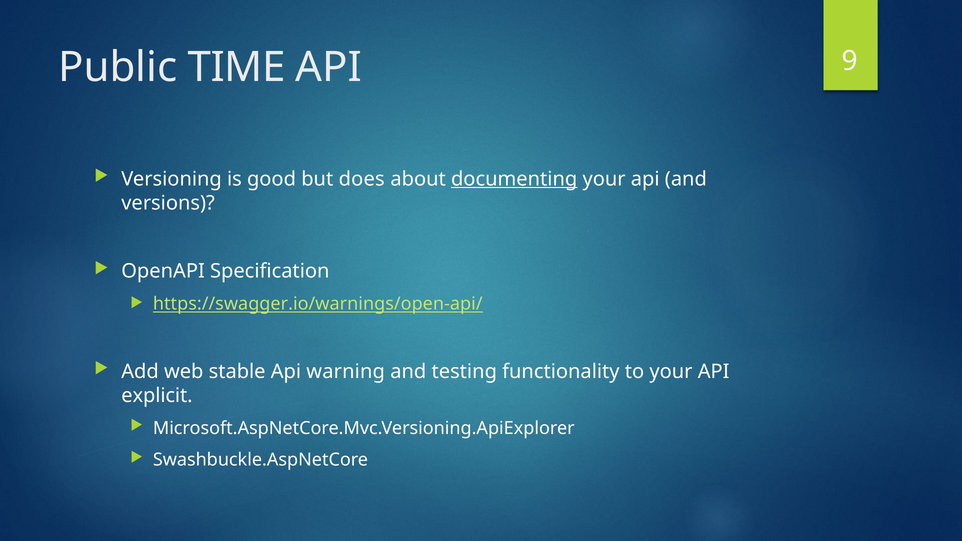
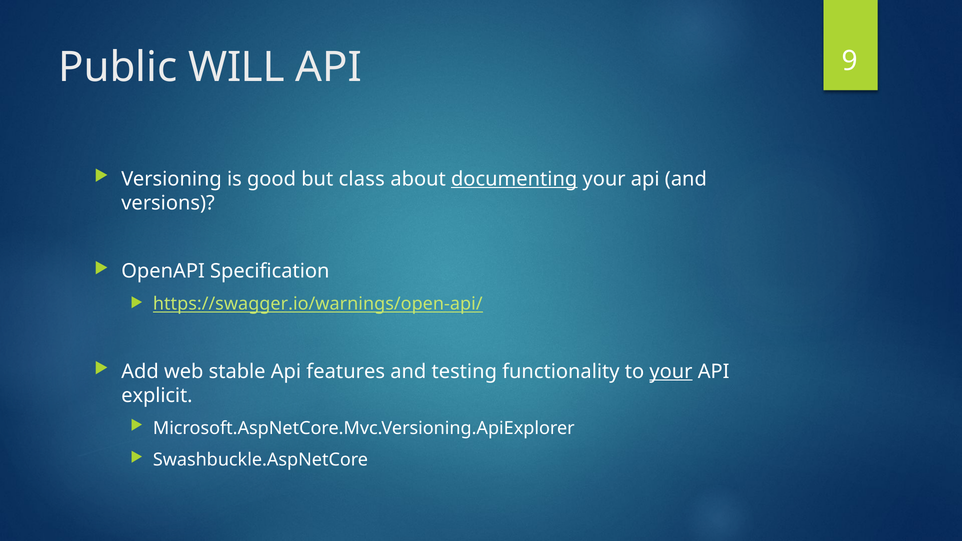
TIME: TIME -> WILL
does: does -> class
warning: warning -> features
your at (671, 372) underline: none -> present
